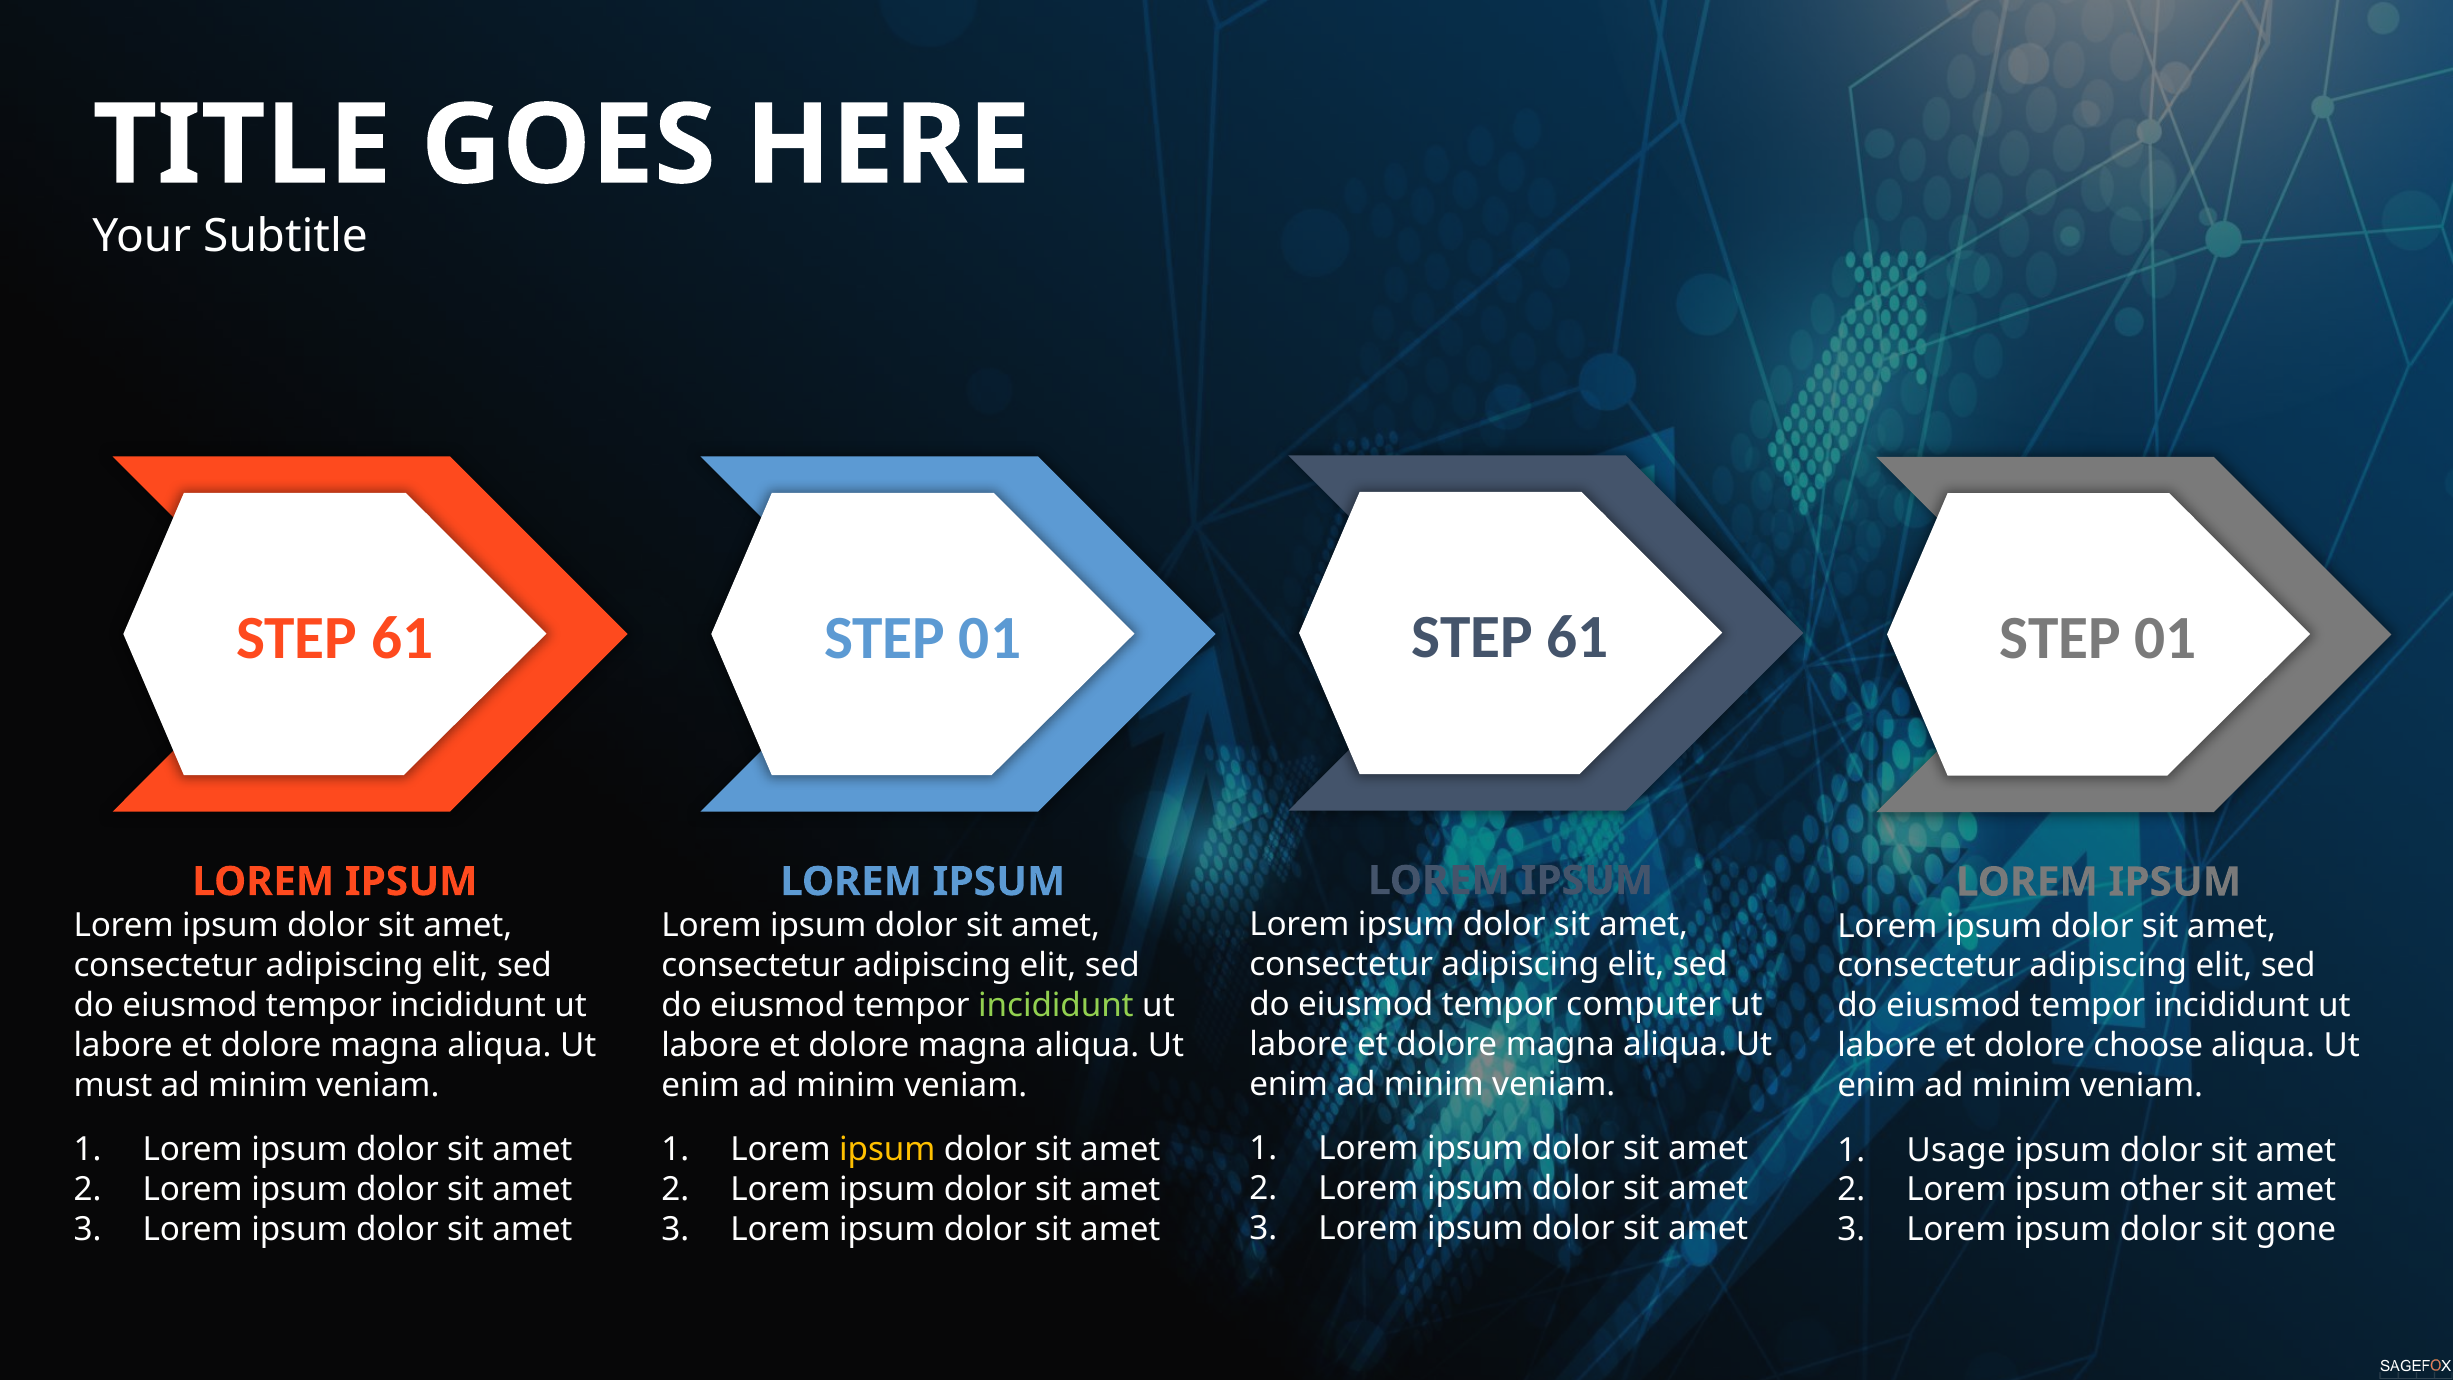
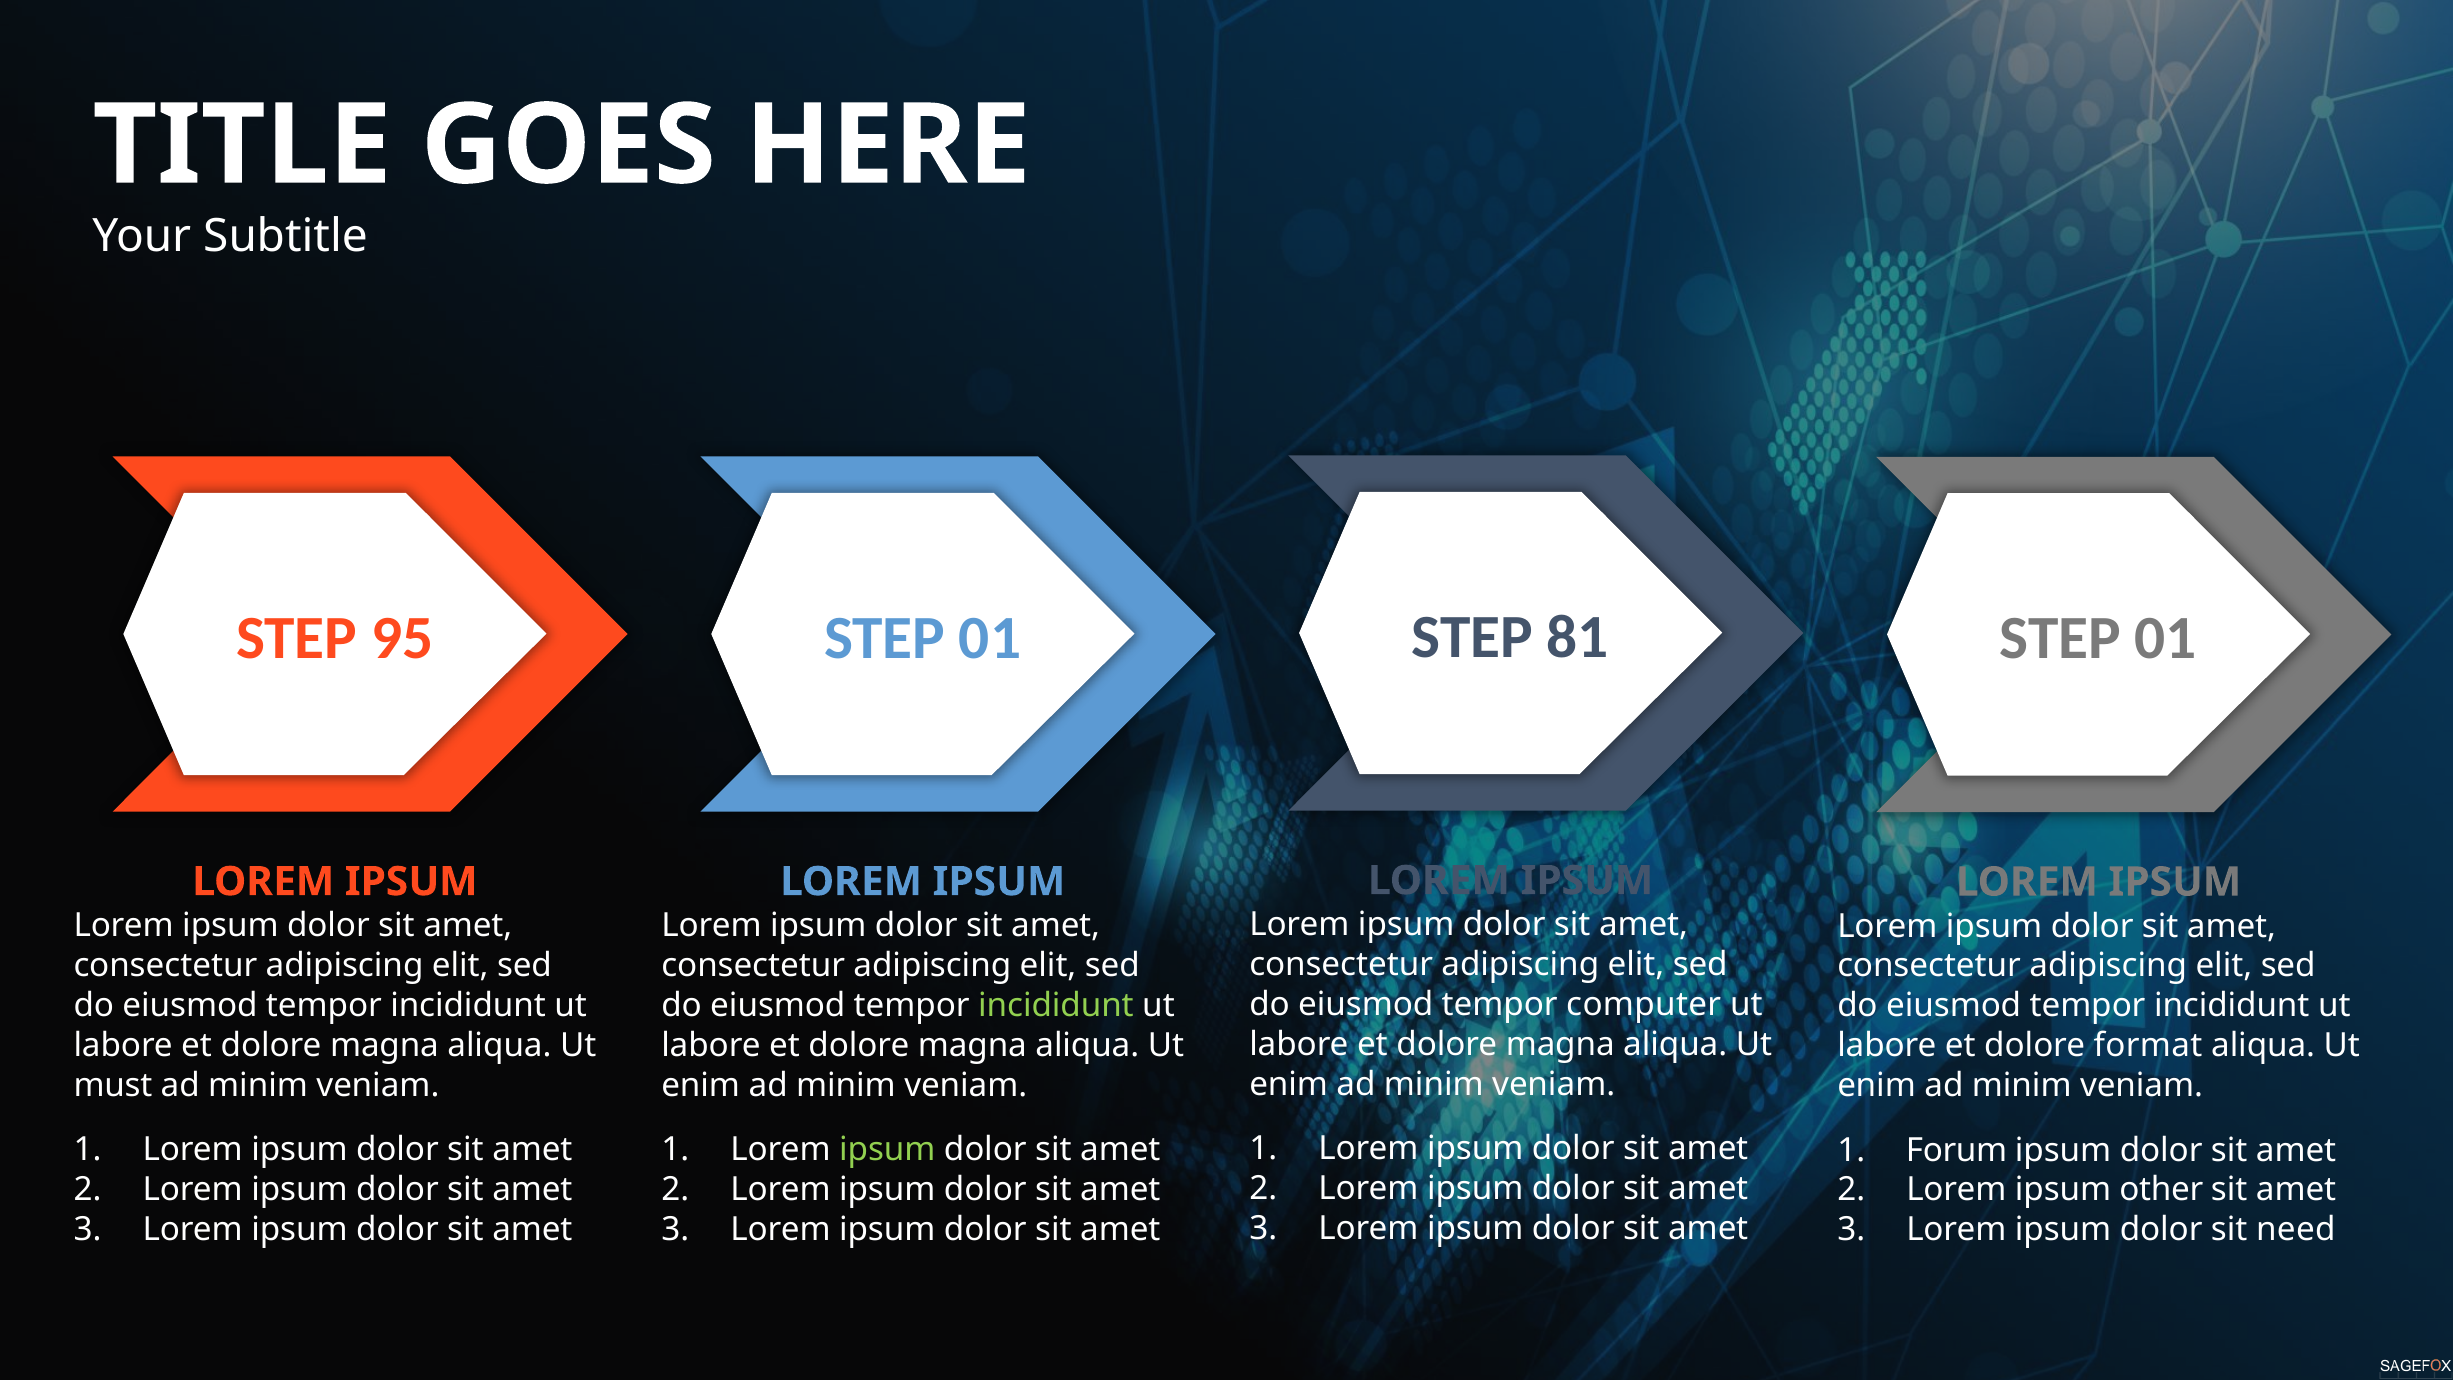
61 at (1578, 637): 61 -> 81
61 at (402, 638): 61 -> 95
choose: choose -> format
ipsum at (887, 1150) colour: yellow -> light green
Usage: Usage -> Forum
gone: gone -> need
